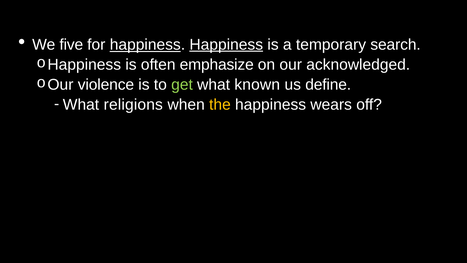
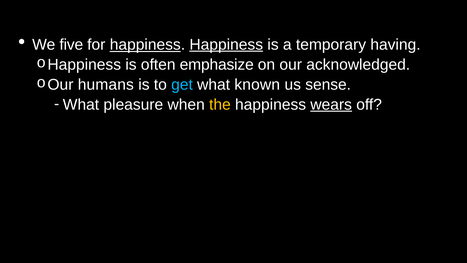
search: search -> having
violence: violence -> humans
get colour: light green -> light blue
define: define -> sense
religions: religions -> pleasure
wears underline: none -> present
